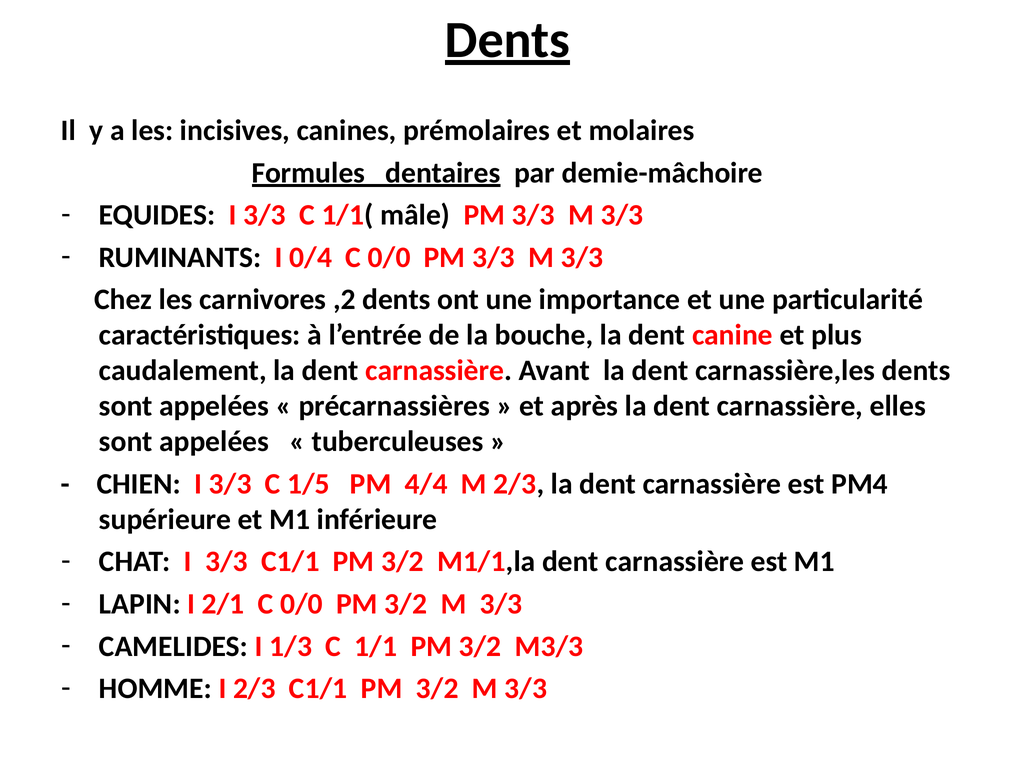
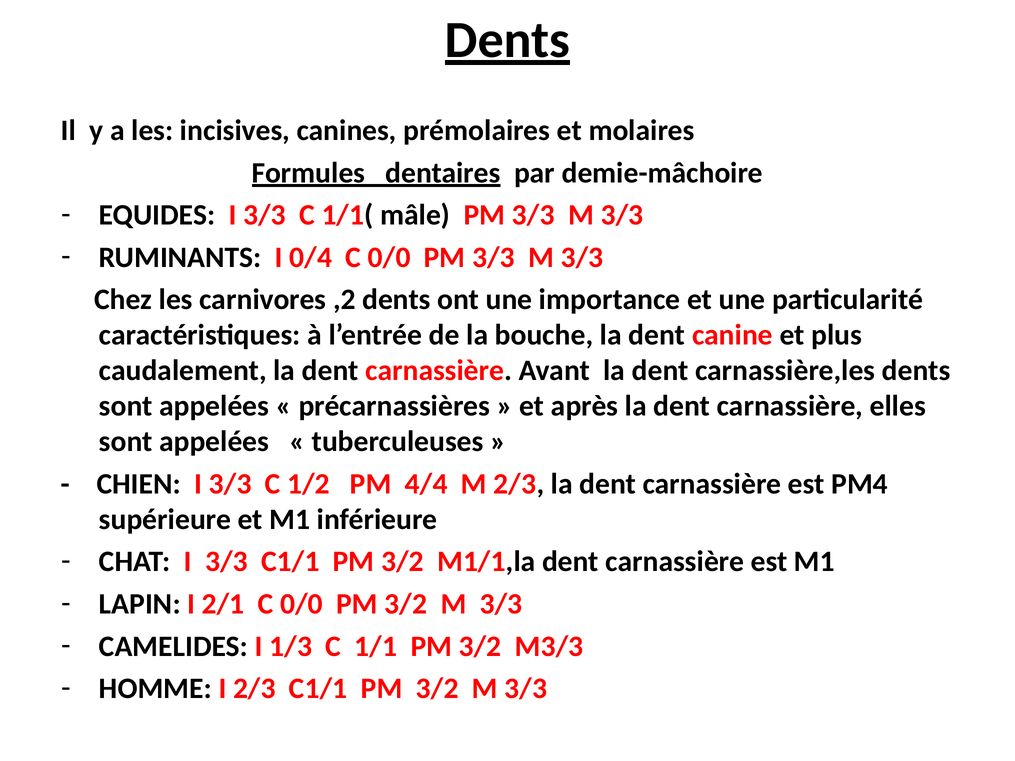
1/5: 1/5 -> 1/2
